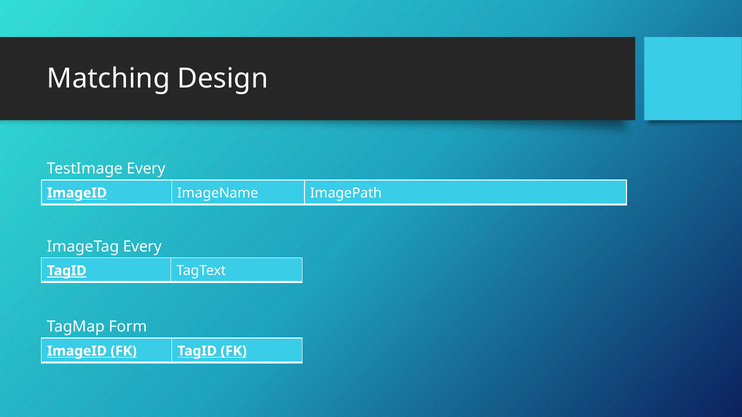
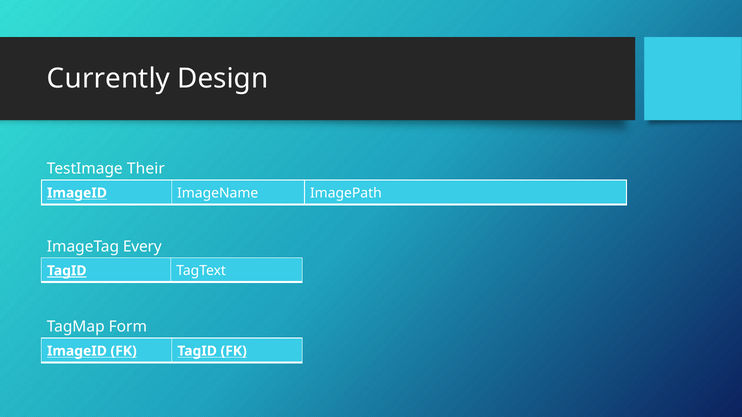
Matching: Matching -> Currently
TestImage Every: Every -> Their
